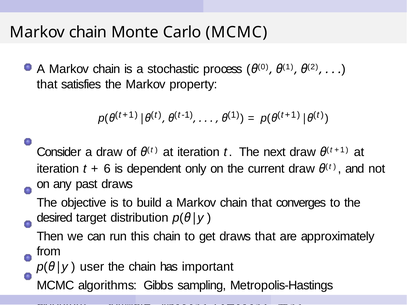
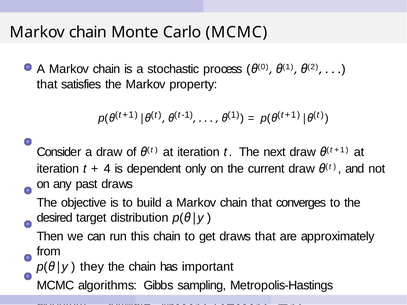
6: 6 -> 4
user: user -> they
